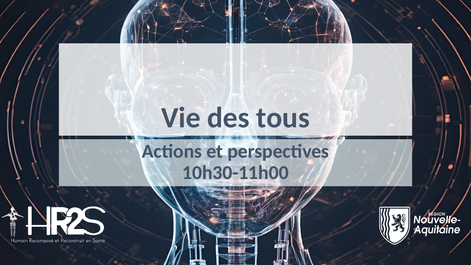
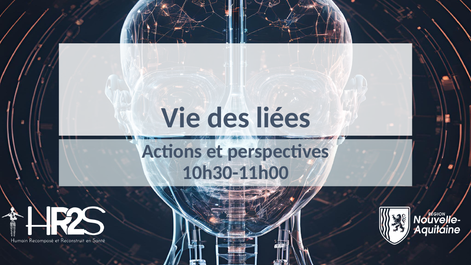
tous: tous -> liées
